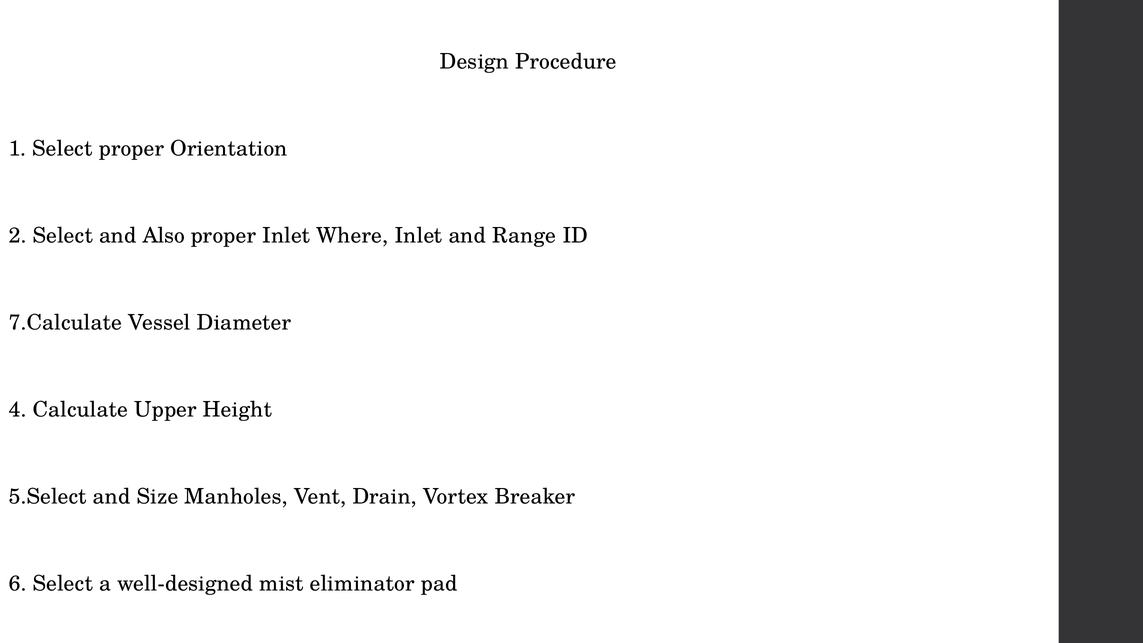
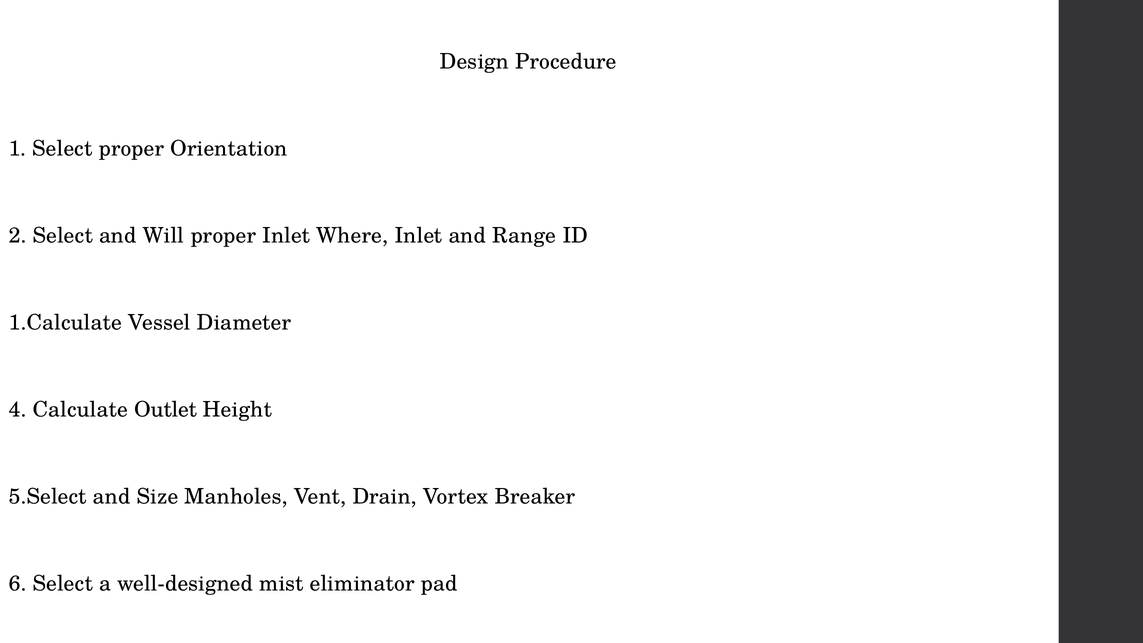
Also: Also -> Will
7.Calculate: 7.Calculate -> 1.Calculate
Upper: Upper -> Outlet
